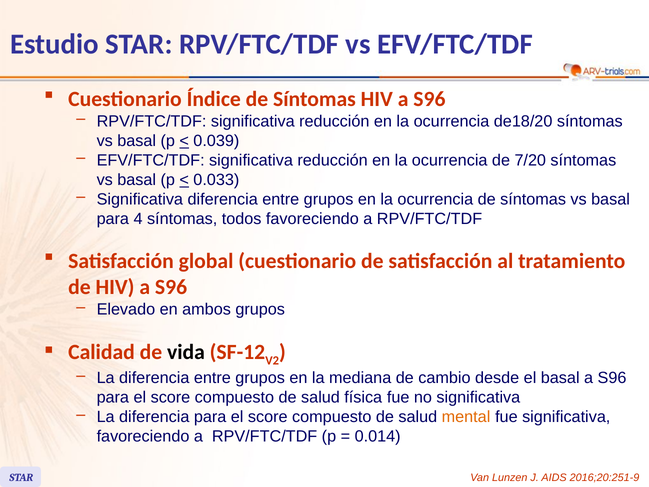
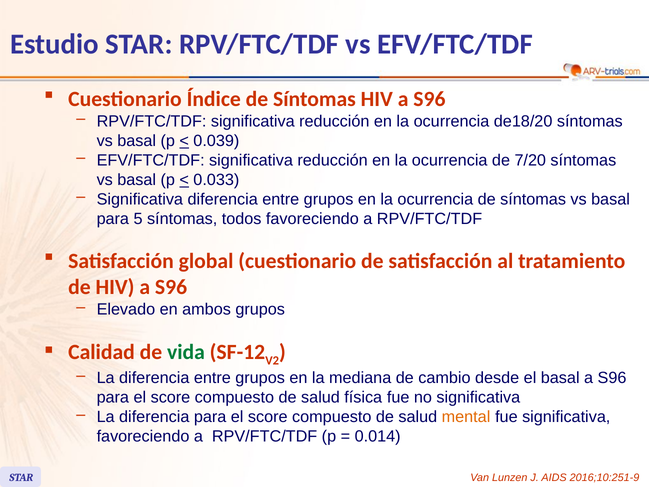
4: 4 -> 5
vida colour: black -> green
2016;20:251-9: 2016;20:251-9 -> 2016;10:251-9
